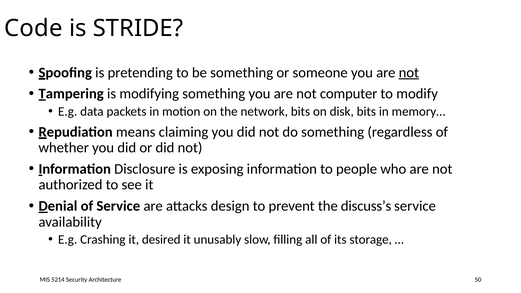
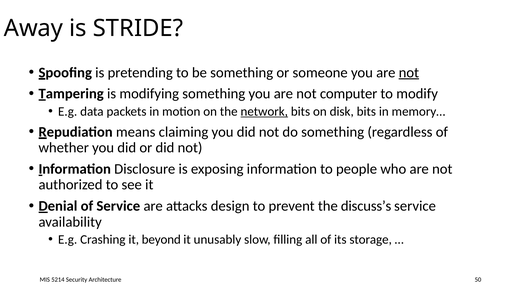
Code: Code -> Away
network underline: none -> present
desired: desired -> beyond
